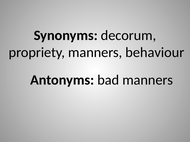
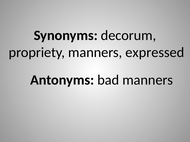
behaviour: behaviour -> expressed
